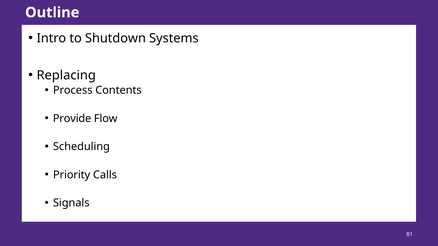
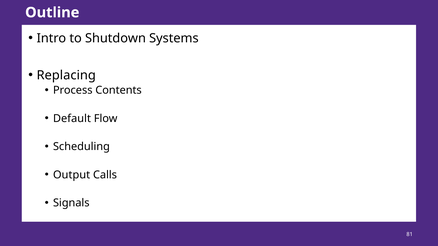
Provide: Provide -> Default
Priority: Priority -> Output
